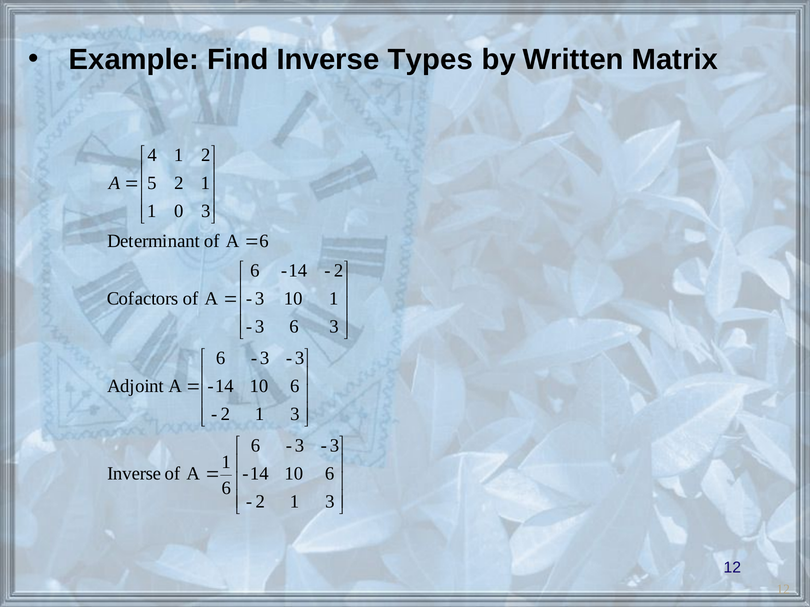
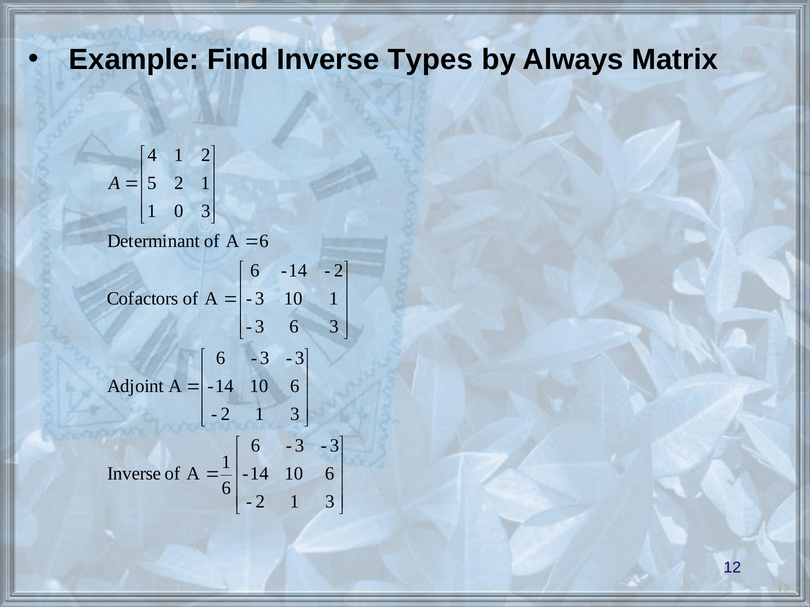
Written: Written -> Always
